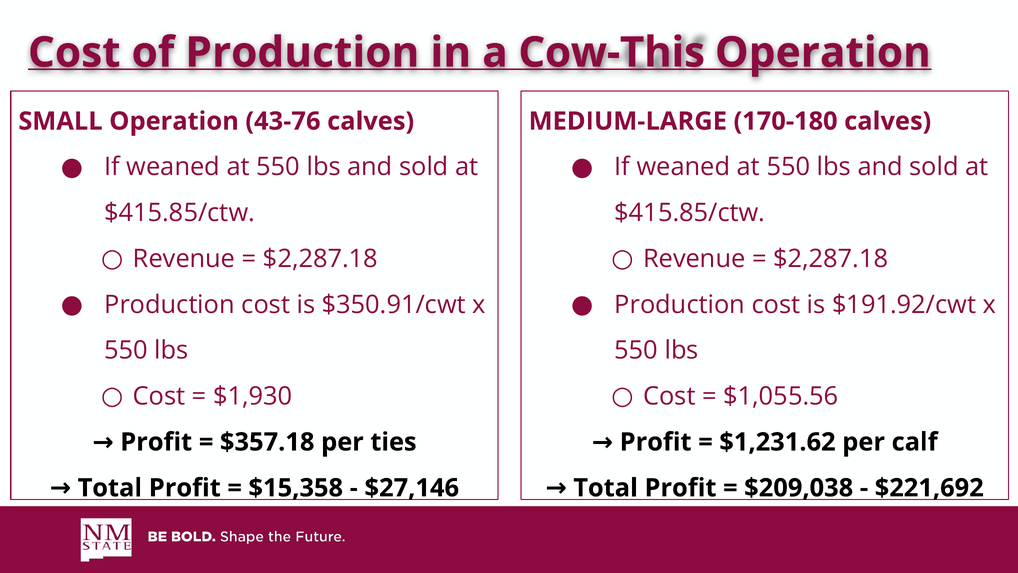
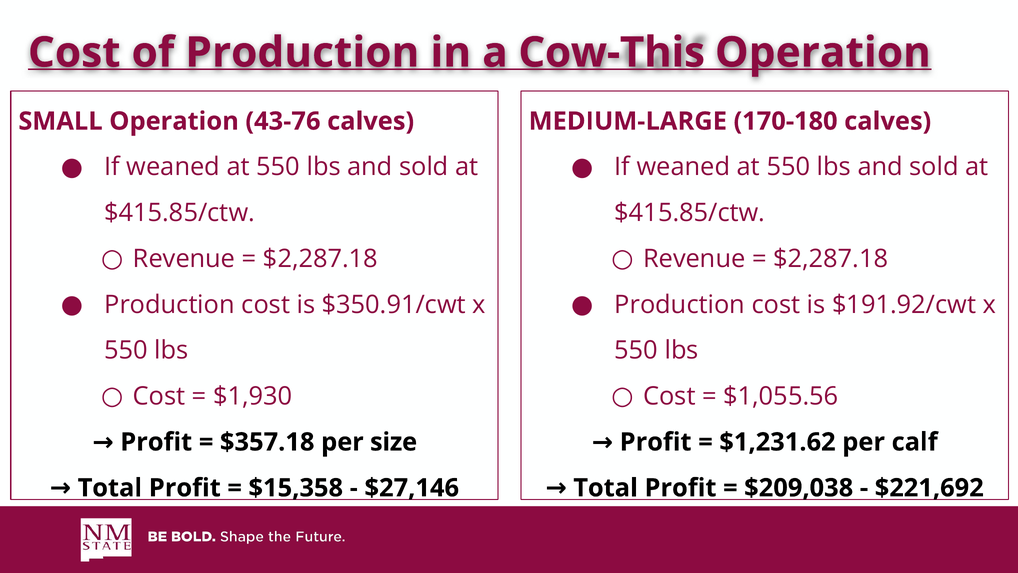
ties: ties -> size
